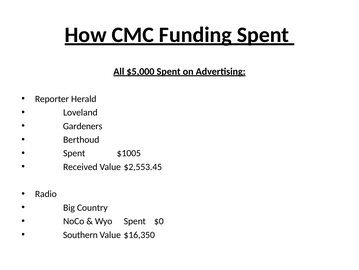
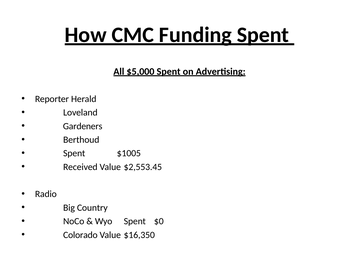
Southern: Southern -> Colorado
